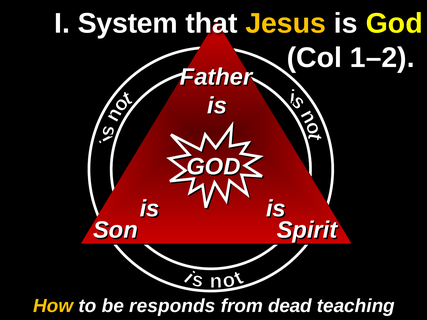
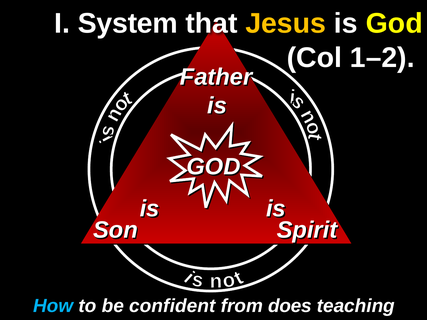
How colour: yellow -> light blue
responds: responds -> confident
dead: dead -> does
